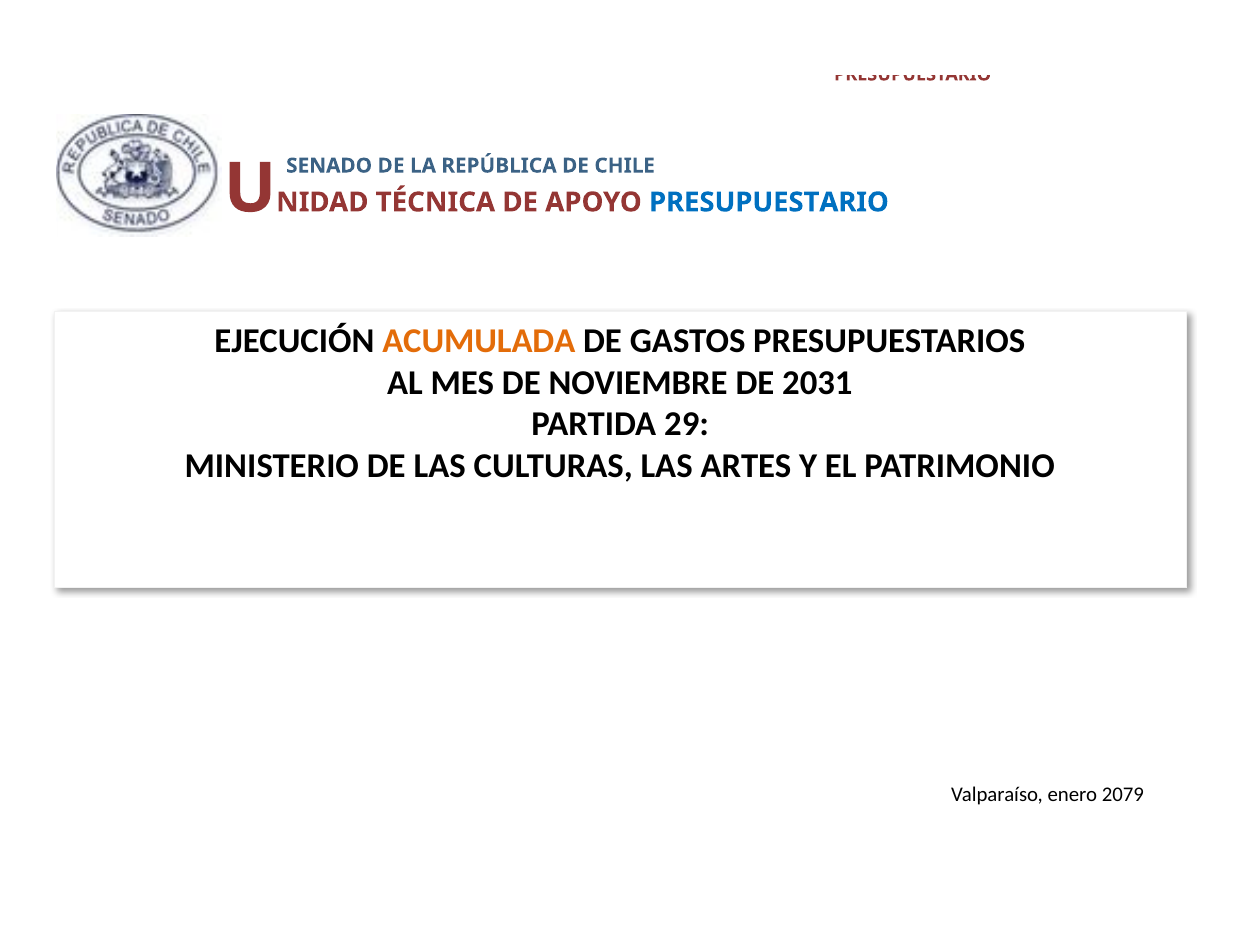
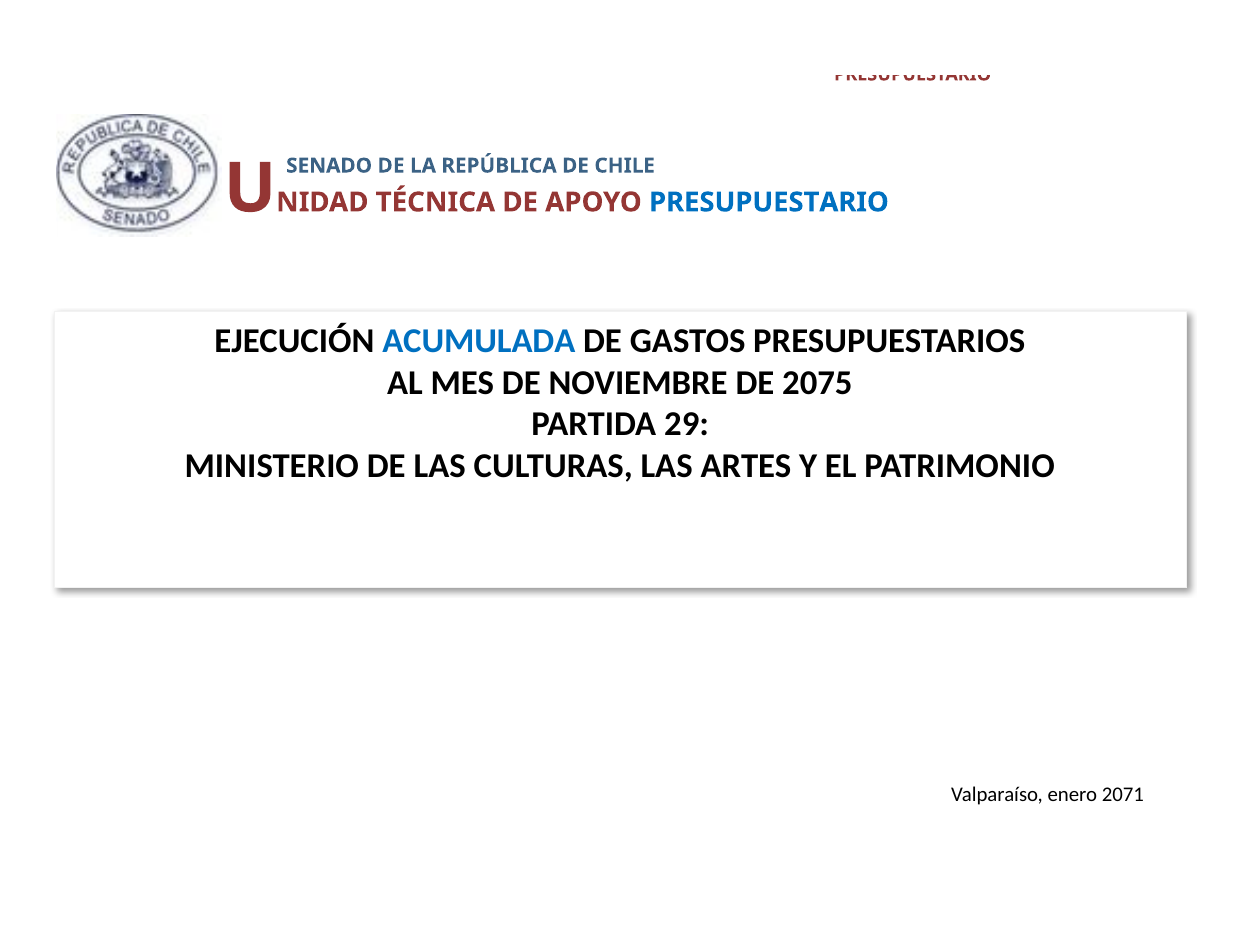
ACUMULADA colour: orange -> blue
2031: 2031 -> 2075
2079: 2079 -> 2071
